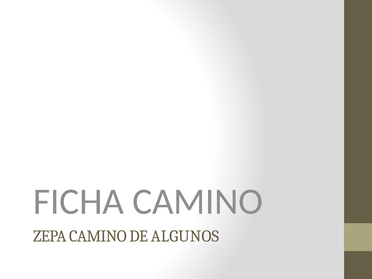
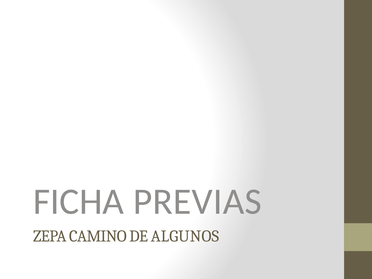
FICHA CAMINO: CAMINO -> PREVIAS
